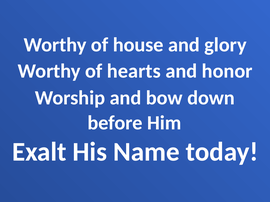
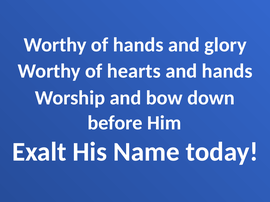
of house: house -> hands
and honor: honor -> hands
